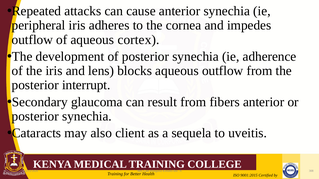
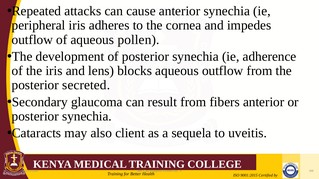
cortex: cortex -> pollen
interrupt: interrupt -> secreted
